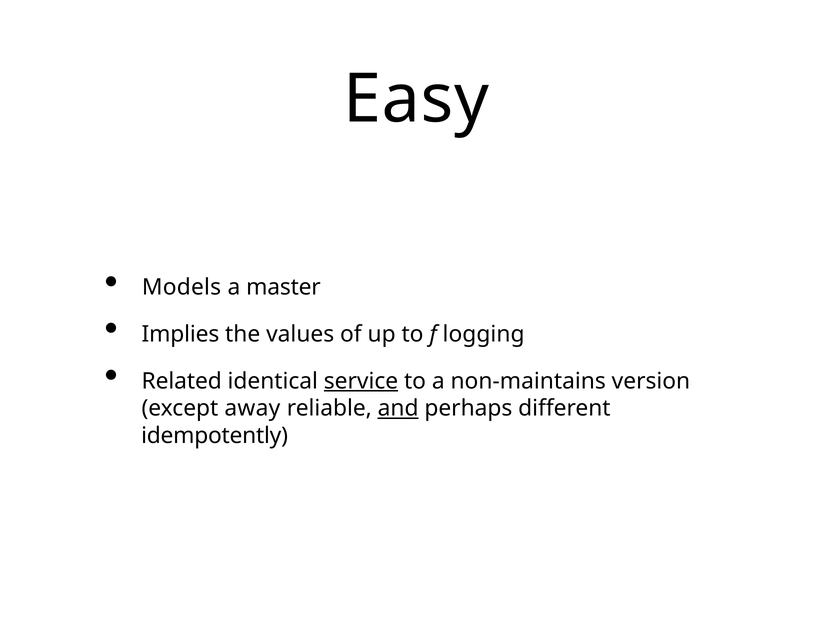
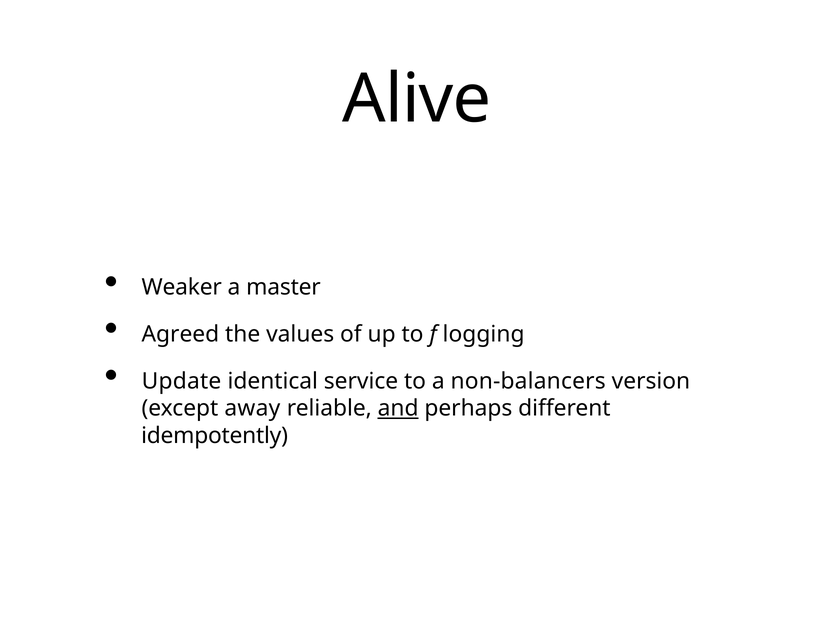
Easy: Easy -> Alive
Models: Models -> Weaker
Implies: Implies -> Agreed
Related: Related -> Update
service underline: present -> none
non-maintains: non-maintains -> non-balancers
